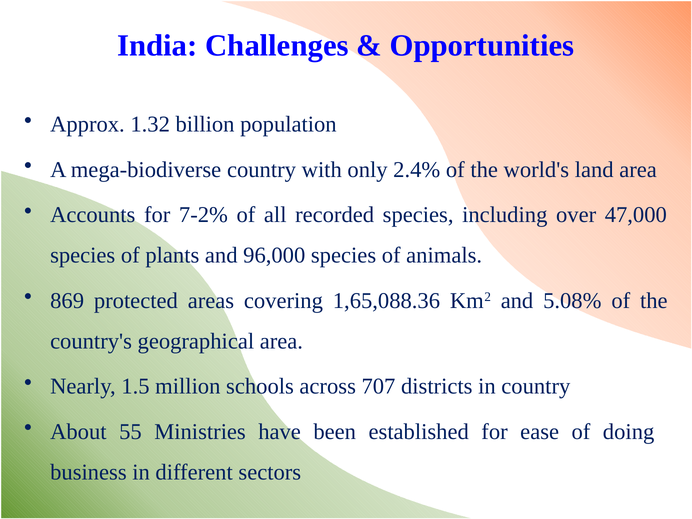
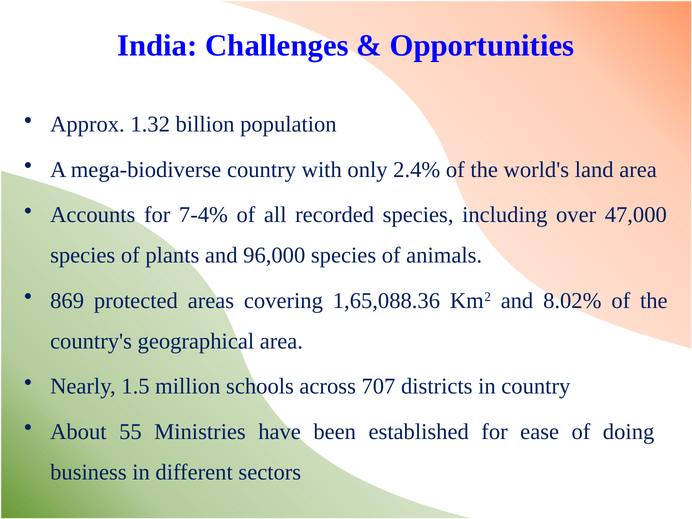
7-2%: 7-2% -> 7-4%
5.08%: 5.08% -> 8.02%
